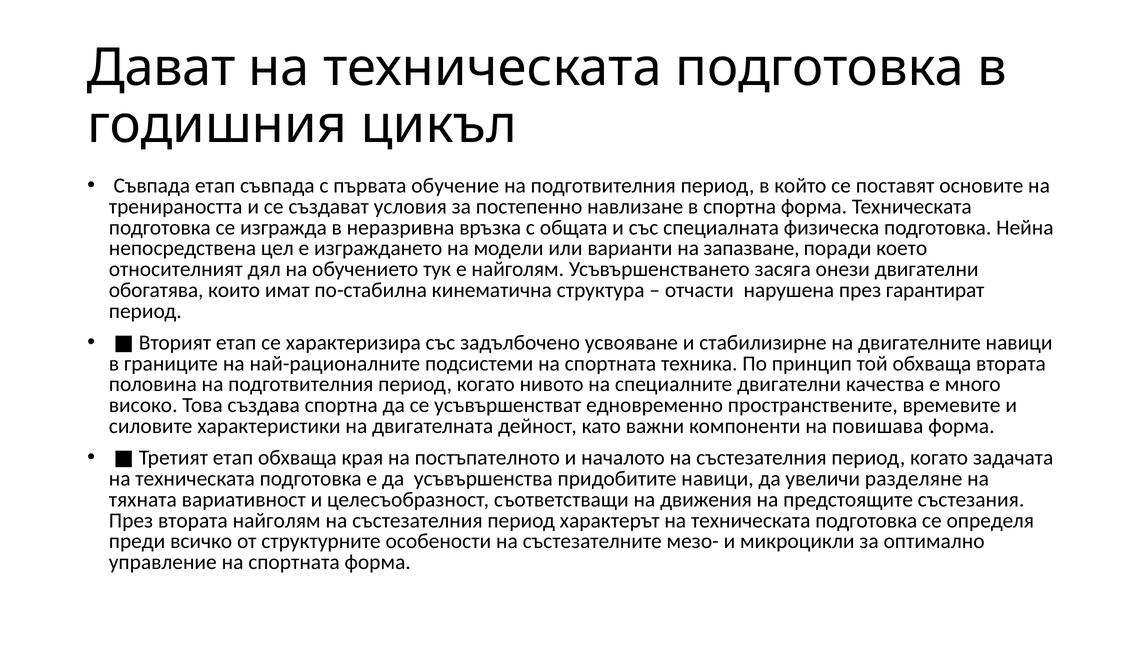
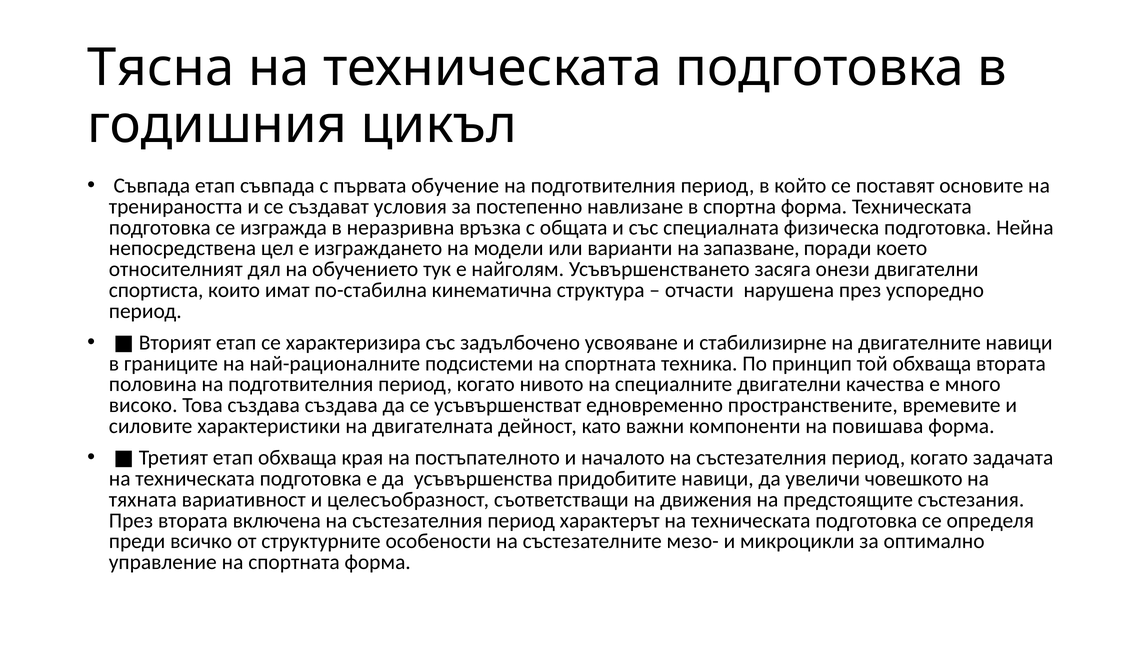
Дават: Дават -> Тясна
обогатява: обогатява -> спортиста
гарантират: гарантират -> успоредно
създава спортна: спортна -> създава
разделяне: разделяне -> човешкото
втората найголям: найголям -> включена
